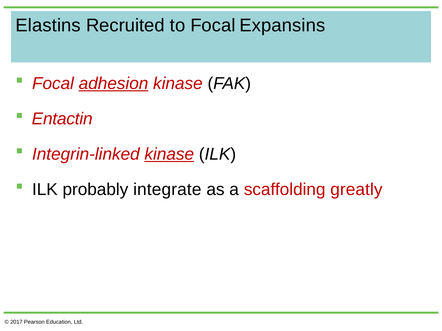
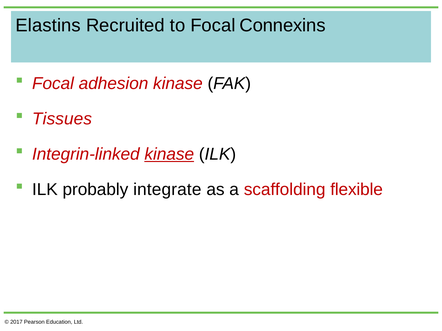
Expansins: Expansins -> Connexins
adhesion underline: present -> none
Entactin: Entactin -> Tissues
greatly: greatly -> flexible
